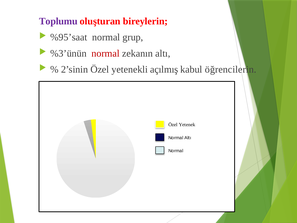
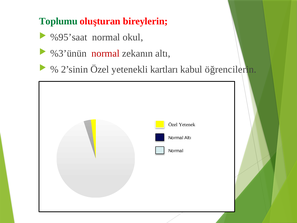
Toplumu at (58, 21) colour: purple -> green
grup: grup -> okul
açılmış: açılmış -> kartları
